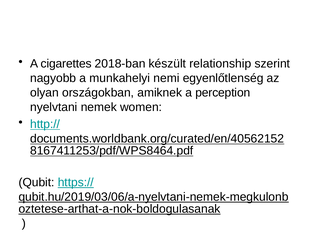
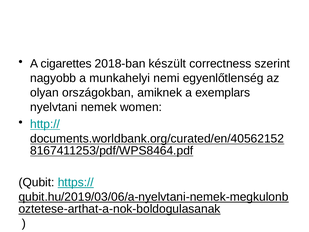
relationship: relationship -> correctness
perception: perception -> exemplars
